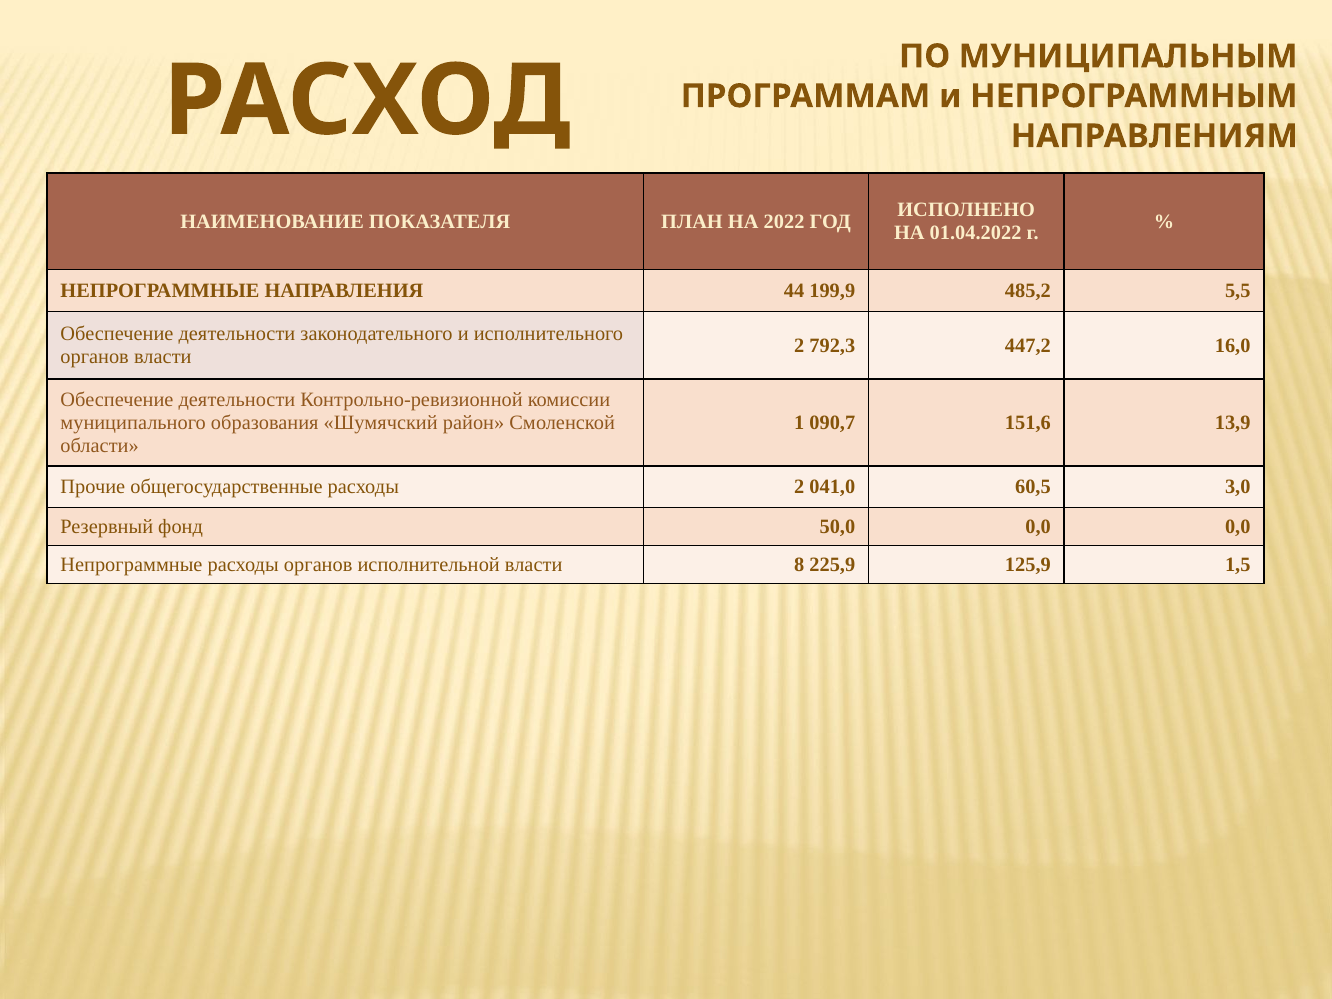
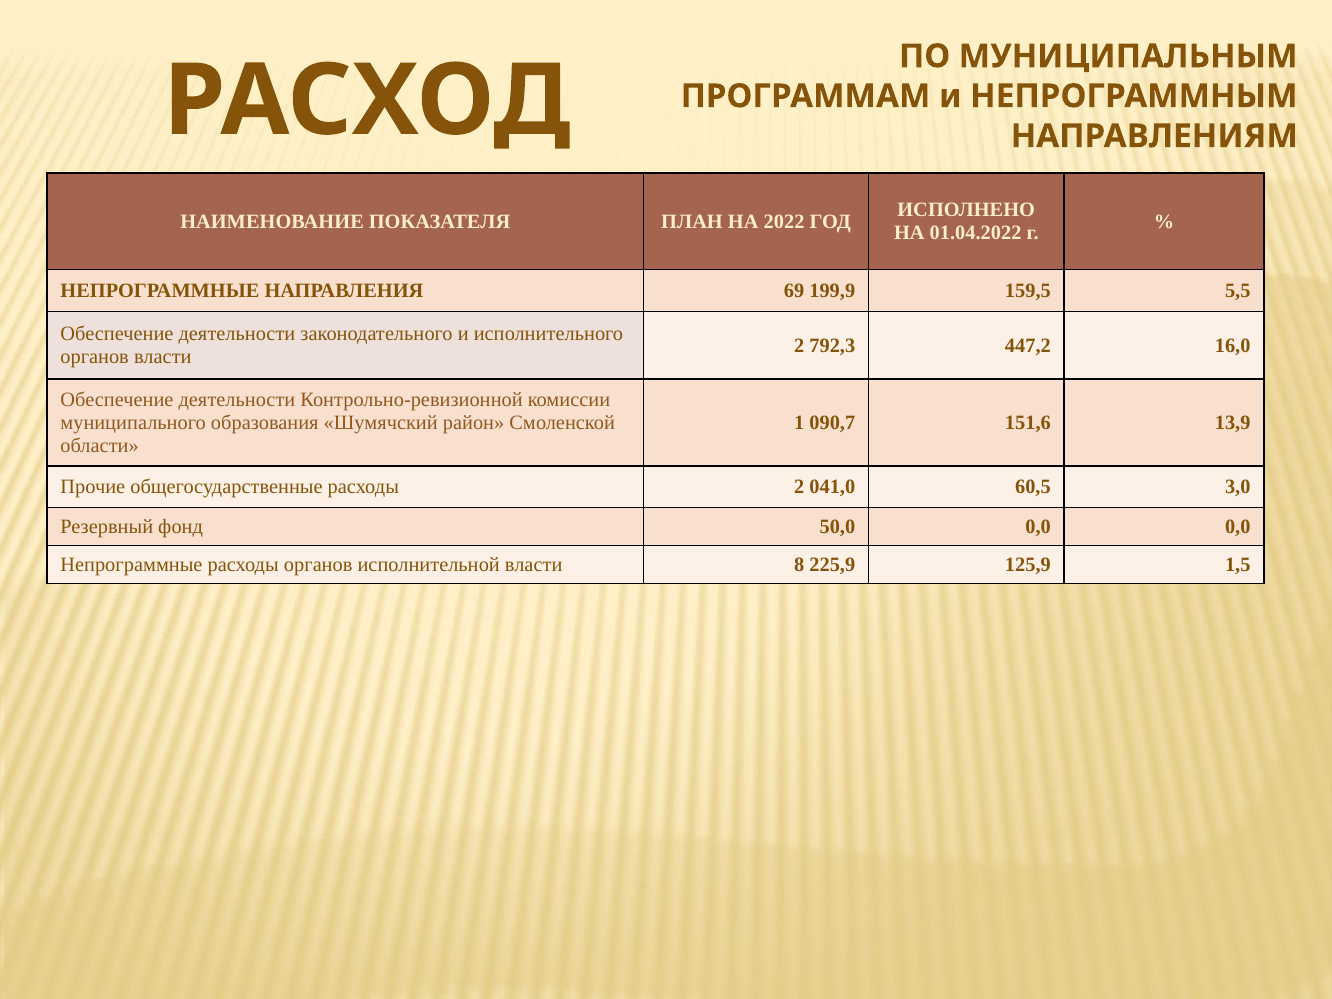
44: 44 -> 69
485,2: 485,2 -> 159,5
